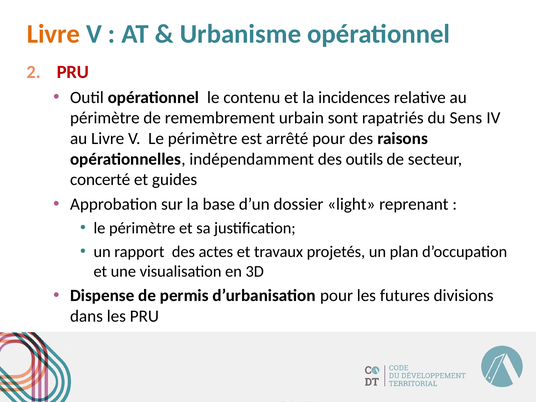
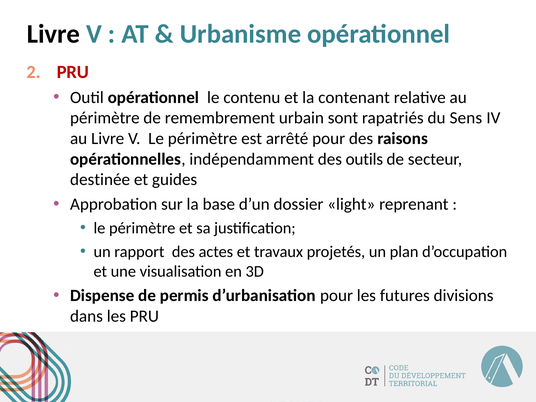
Livre at (53, 34) colour: orange -> black
incidences: incidences -> contenant
concerté: concerté -> destinée
